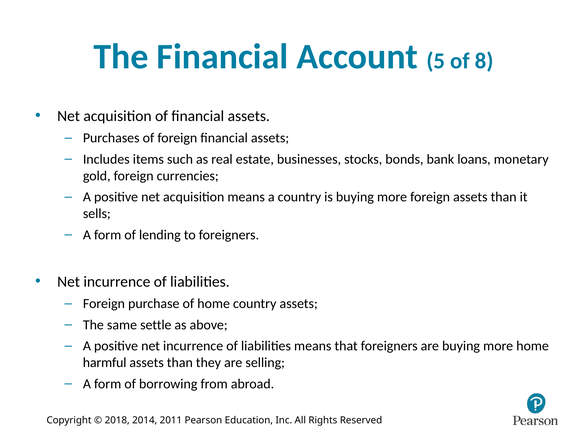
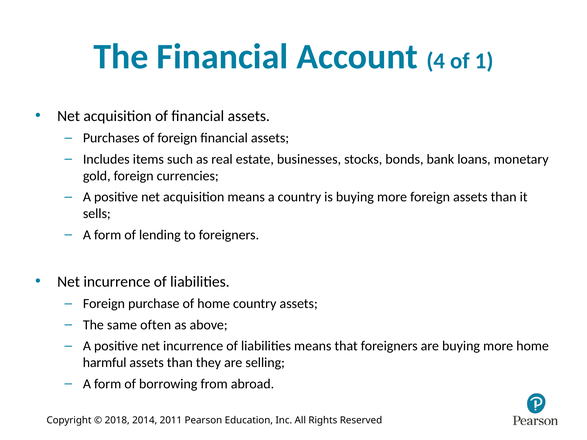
5: 5 -> 4
8: 8 -> 1
settle: settle -> often
